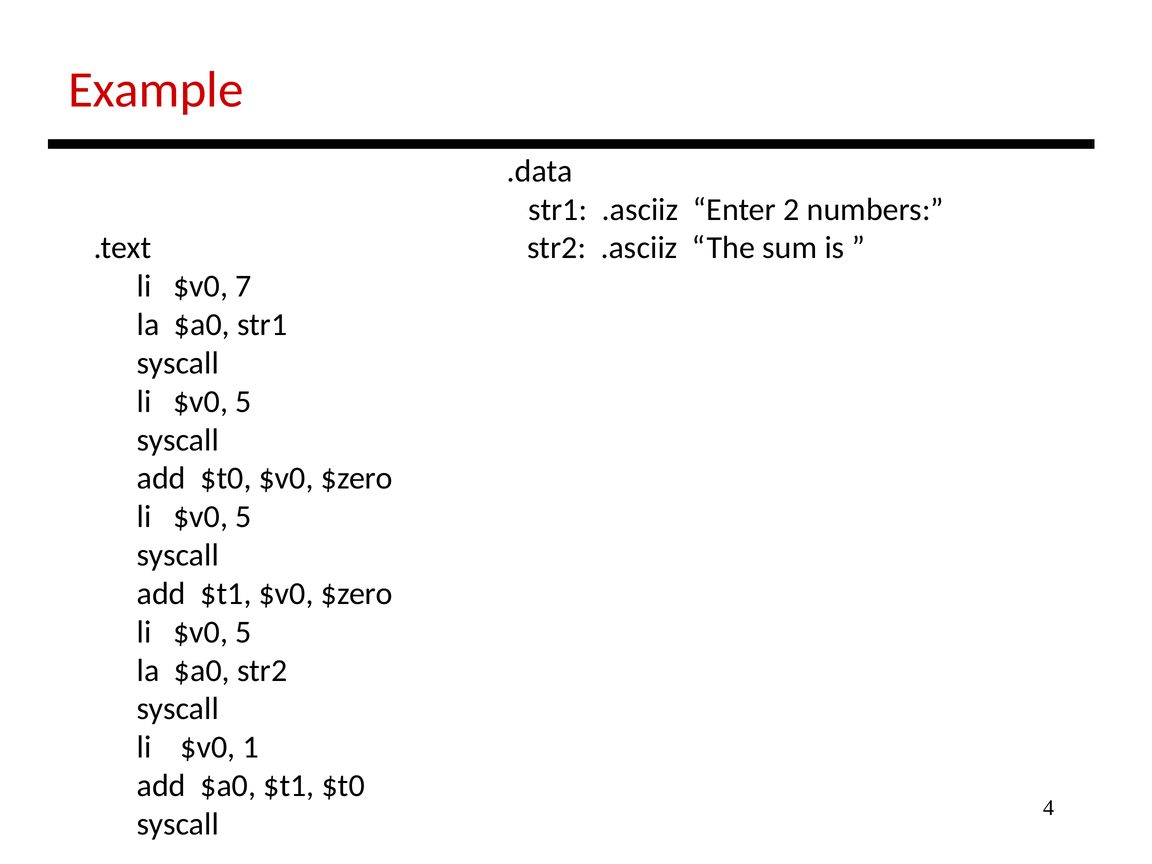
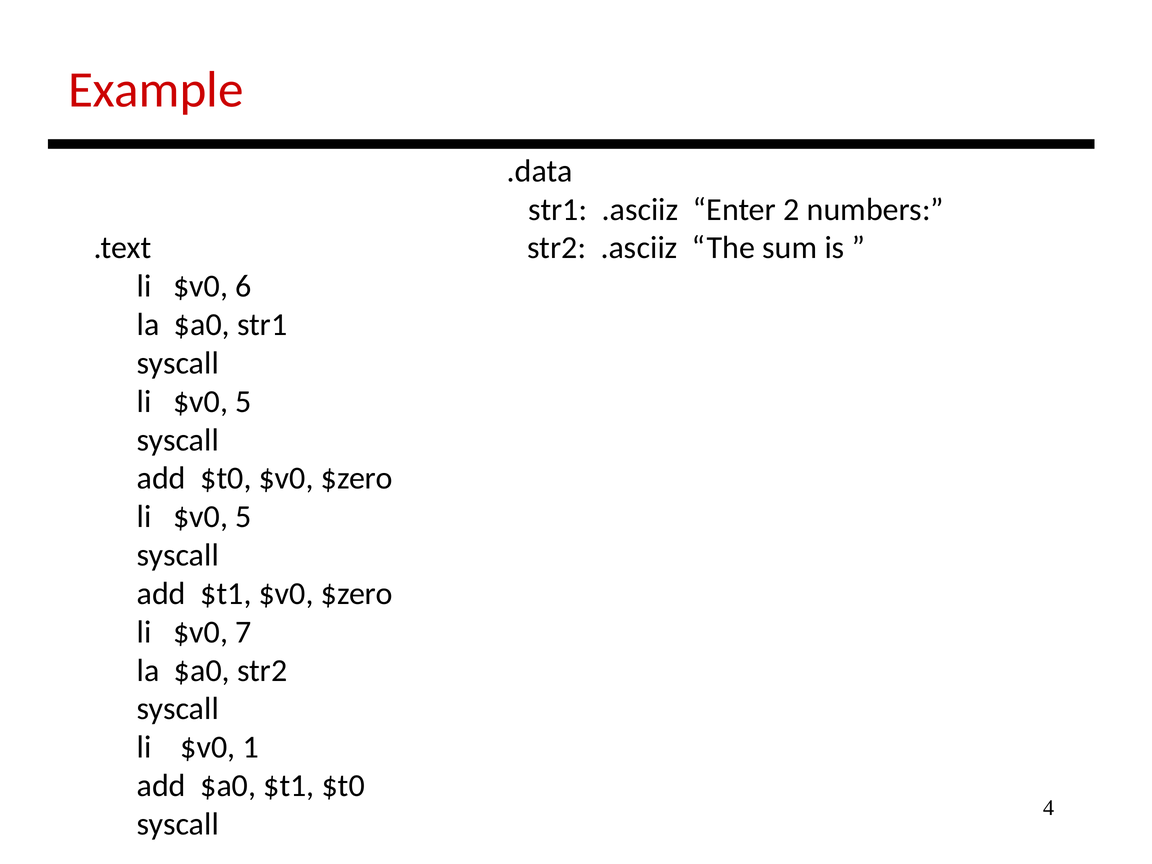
7: 7 -> 6
5 at (244, 632): 5 -> 7
